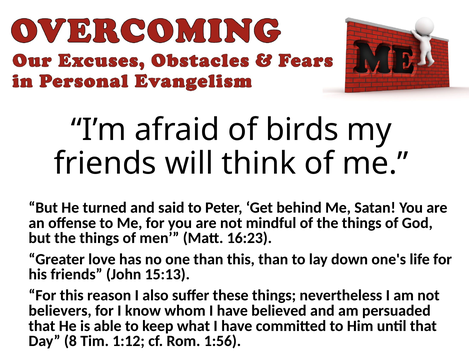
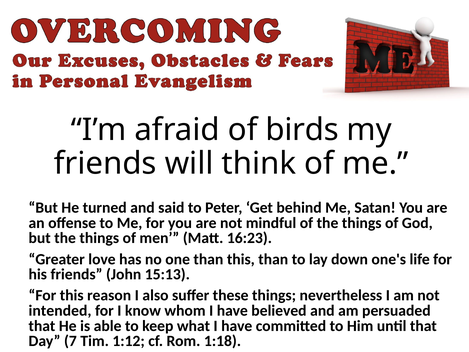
believers: believers -> intended
8: 8 -> 7
1:56: 1:56 -> 1:18
